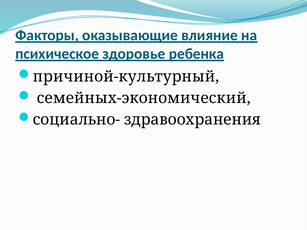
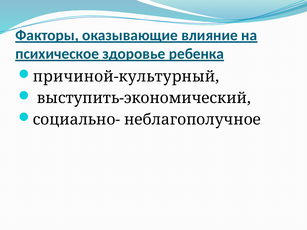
семейных-экономический: семейных-экономический -> выступить-экономический
здравоохранения: здравоохранения -> неблагополучное
